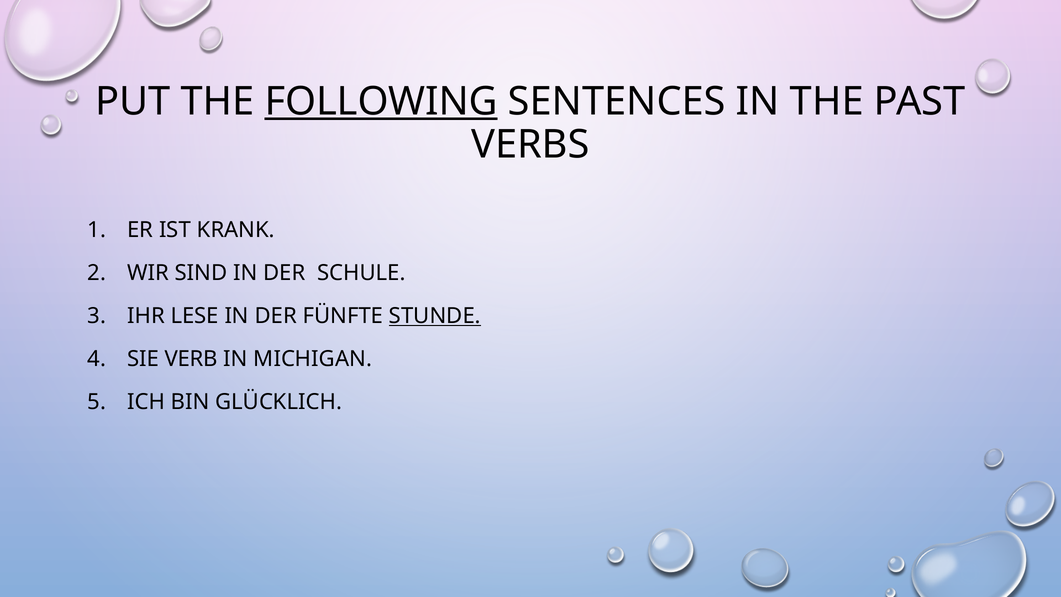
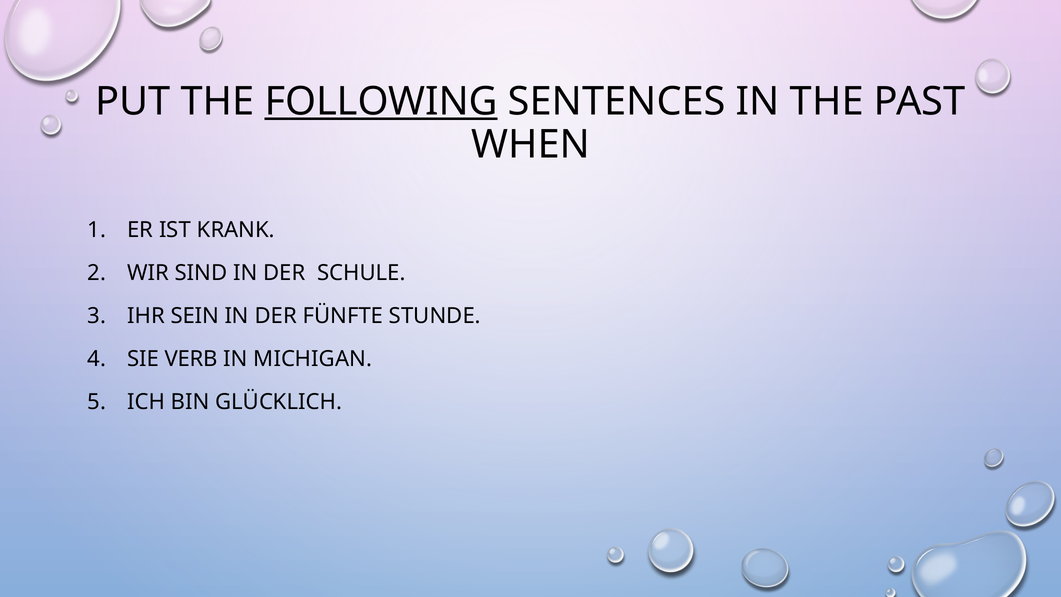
VERBS: VERBS -> WHEN
LESE: LESE -> SEIN
STUNDE underline: present -> none
